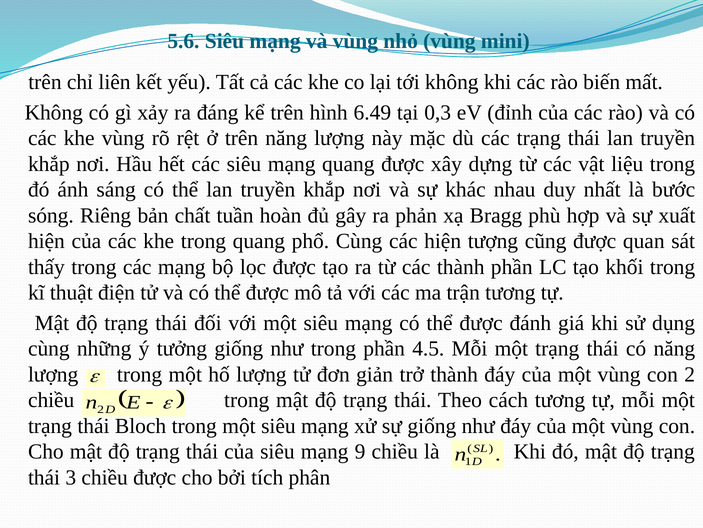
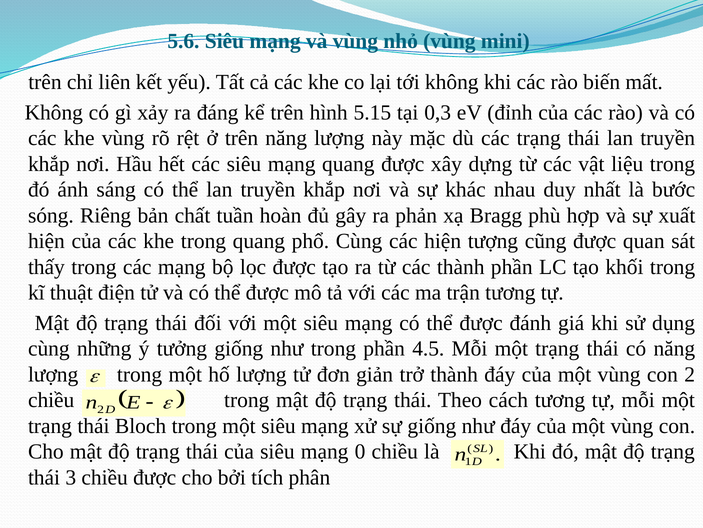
6.49: 6.49 -> 5.15
9: 9 -> 0
